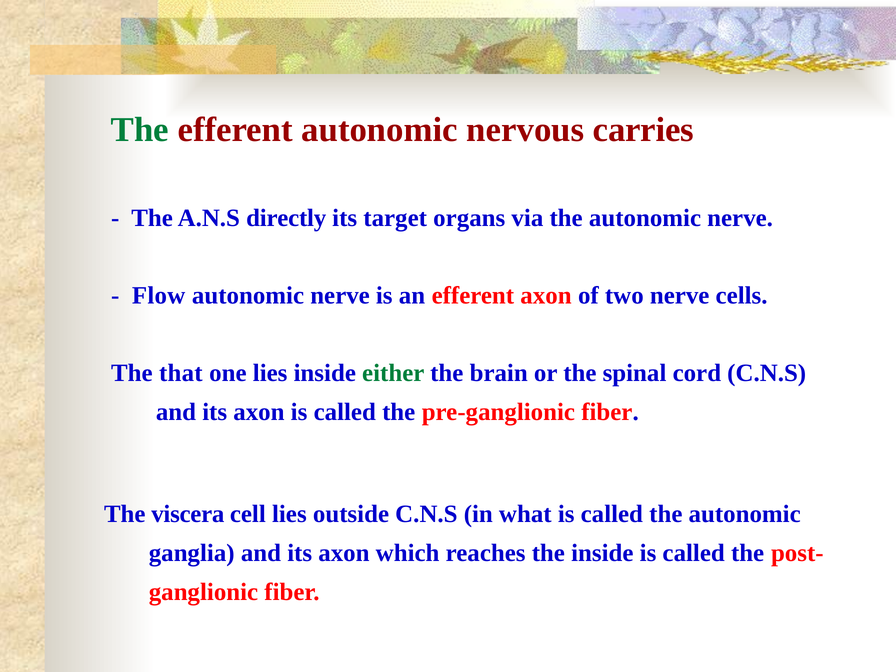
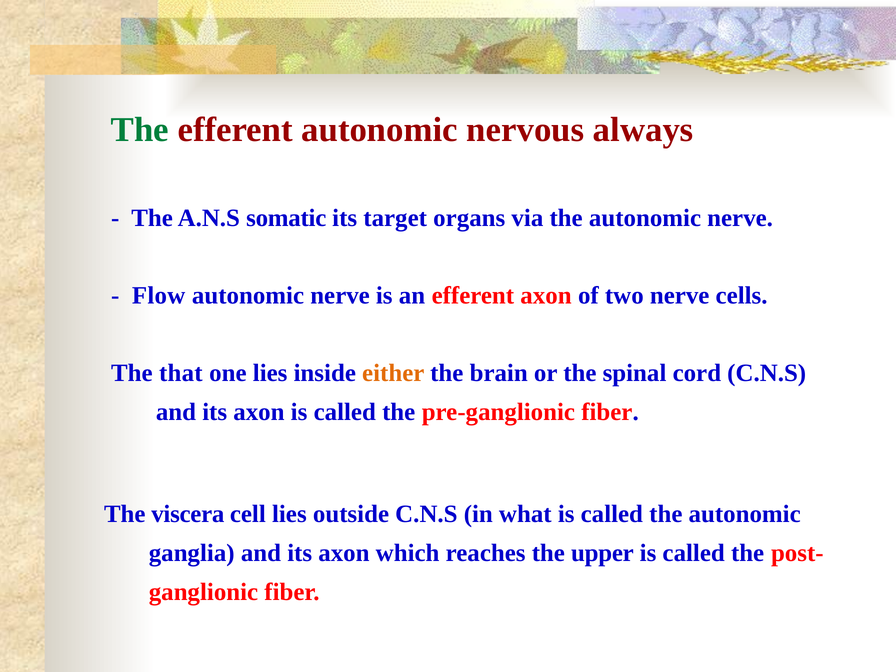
carries: carries -> always
directly: directly -> somatic
either colour: green -> orange
the inside: inside -> upper
